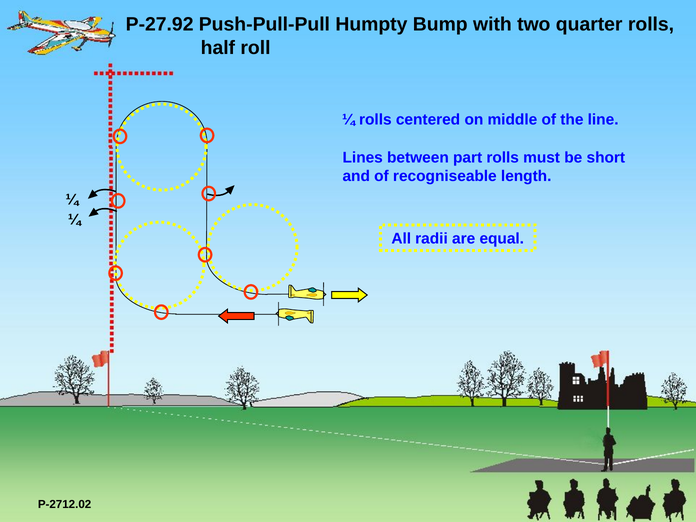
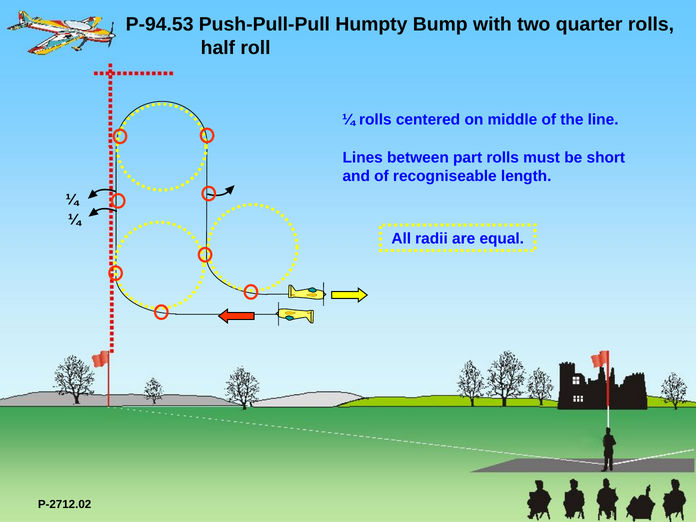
P-27.92: P-27.92 -> P-94.53
